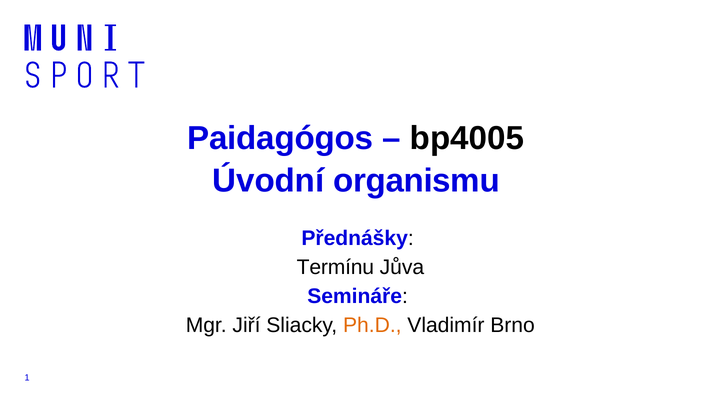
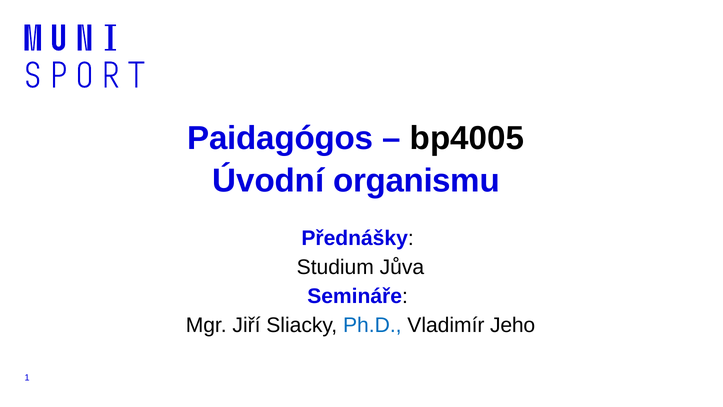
Termínu: Termínu -> Studium
Ph.D colour: orange -> blue
Brno: Brno -> Jeho
